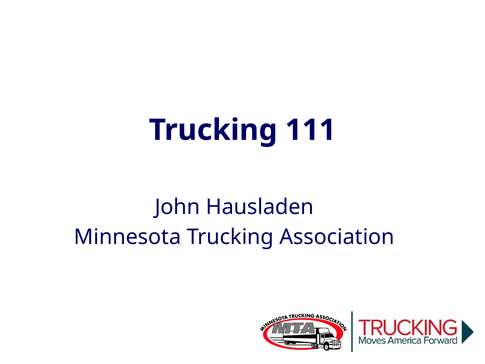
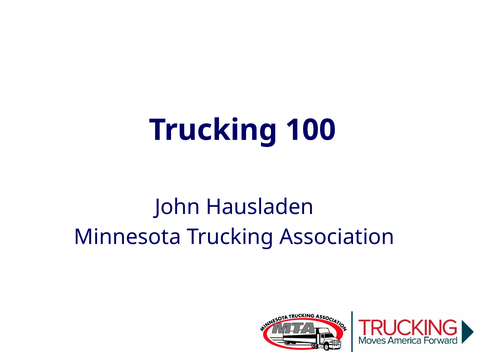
111: 111 -> 100
